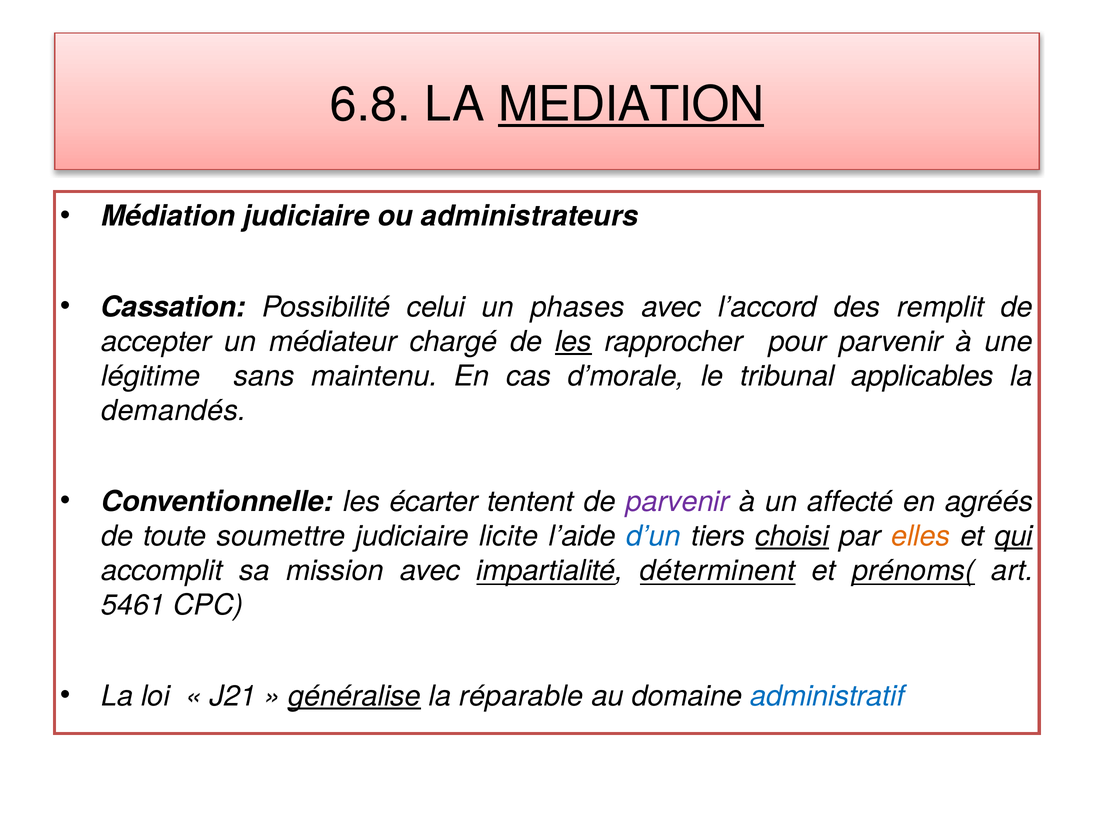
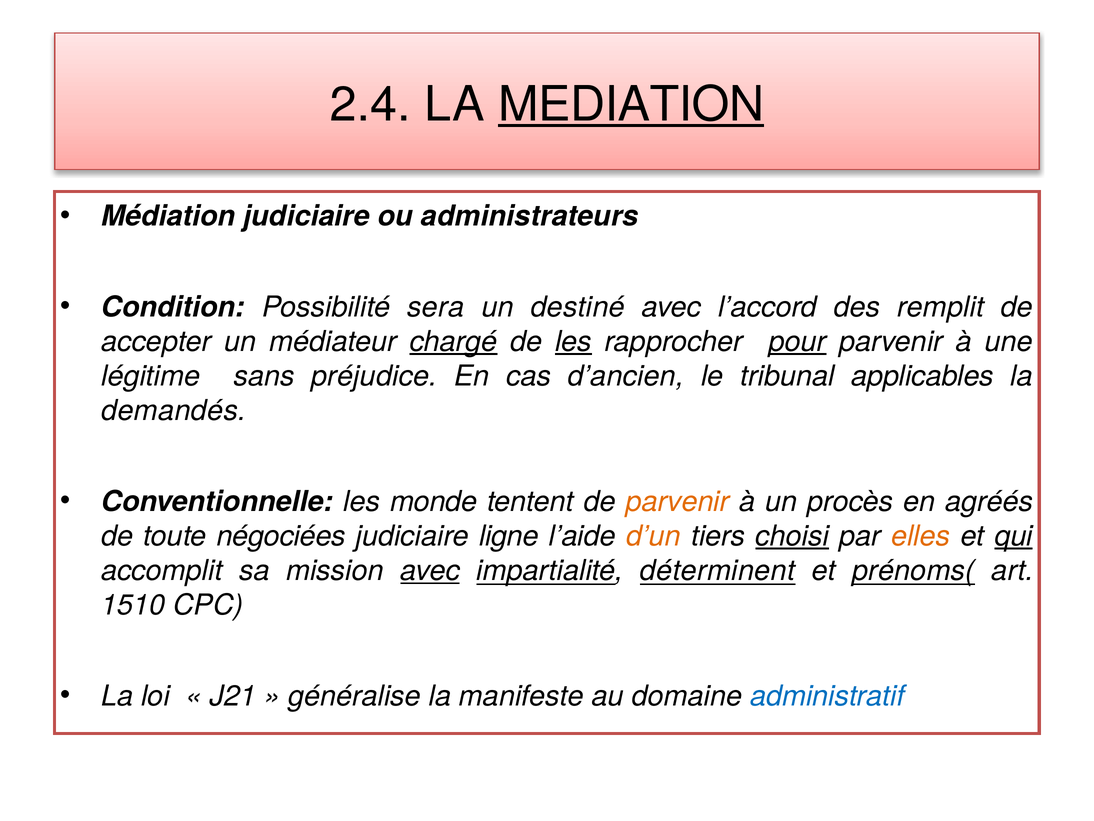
6.8: 6.8 -> 2.4
Cassation: Cassation -> Condition
celui: celui -> sera
phases: phases -> destiné
chargé underline: none -> present
pour underline: none -> present
maintenu: maintenu -> préjudice
d’morale: d’morale -> d’ancien
écarter: écarter -> monde
parvenir at (678, 501) colour: purple -> orange
affecté: affecté -> procès
soumettre: soumettre -> négociées
licite: licite -> ligne
d’un colour: blue -> orange
avec at (430, 570) underline: none -> present
5461: 5461 -> 1510
généralise underline: present -> none
réparable: réparable -> manifeste
